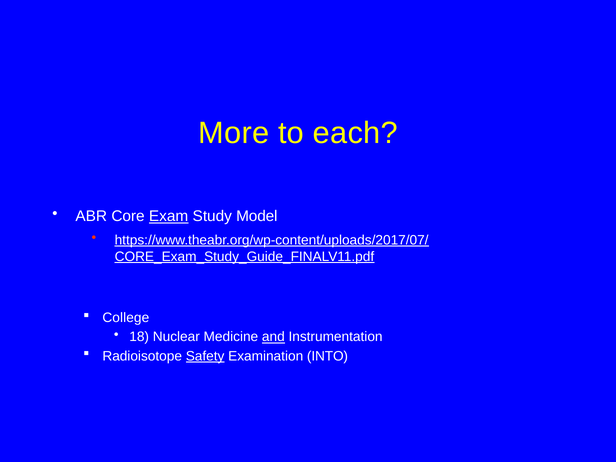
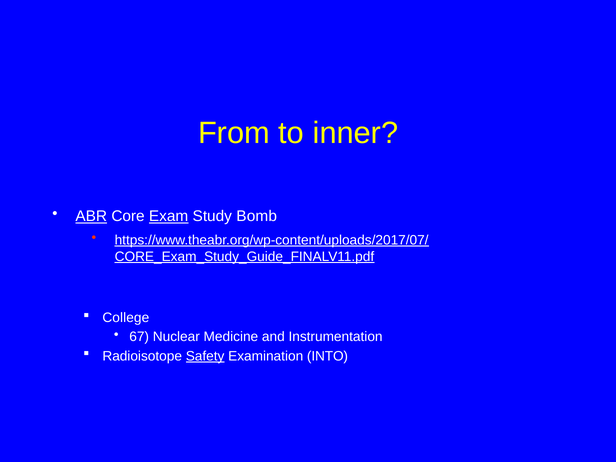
More: More -> From
each: each -> inner
ABR underline: none -> present
Model: Model -> Bomb
18: 18 -> 67
and underline: present -> none
